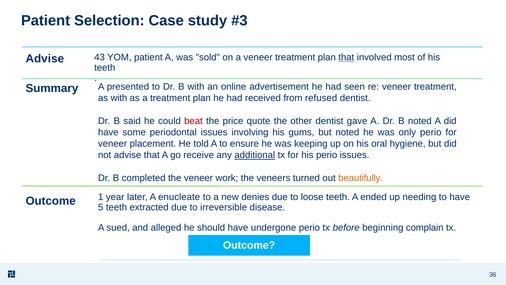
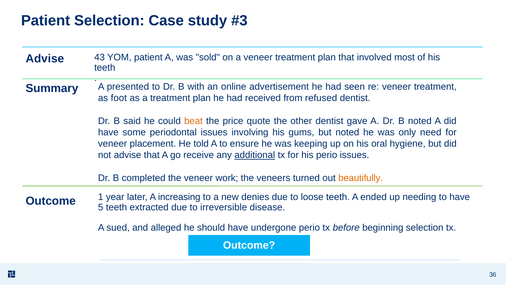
that at (346, 57) underline: present -> none
as with: with -> foot
beat colour: red -> orange
only perio: perio -> need
enucleate: enucleate -> increasing
beginning complain: complain -> selection
